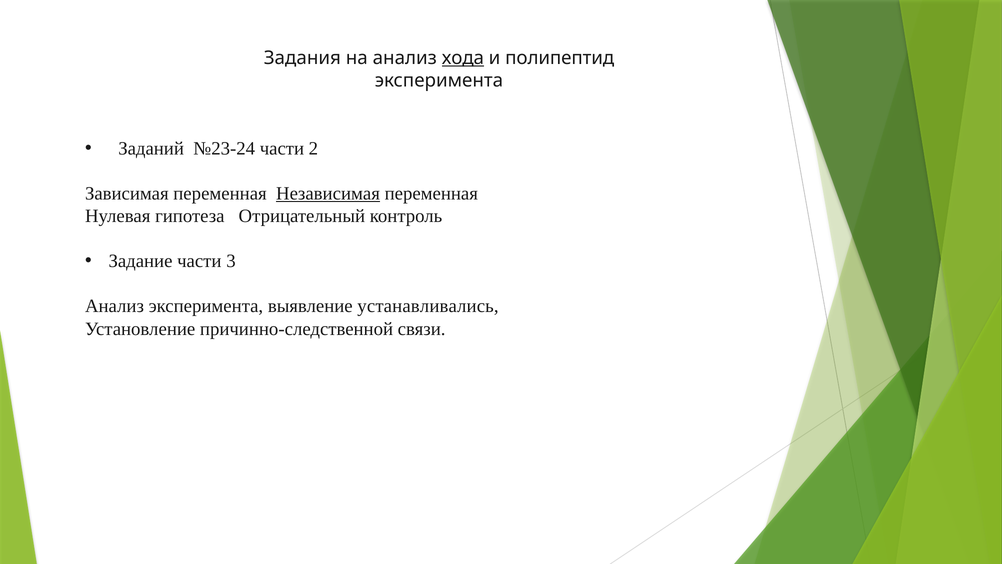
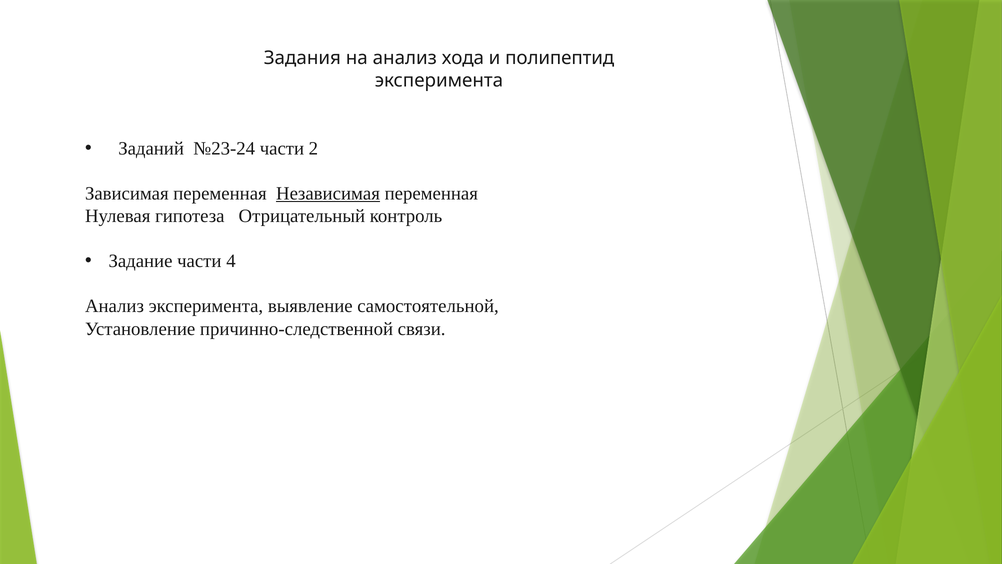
хода underline: present -> none
3: 3 -> 4
устанавливались: устанавливались -> самостоятельной
